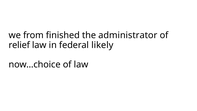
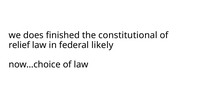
from: from -> does
administrator: administrator -> constitutional
